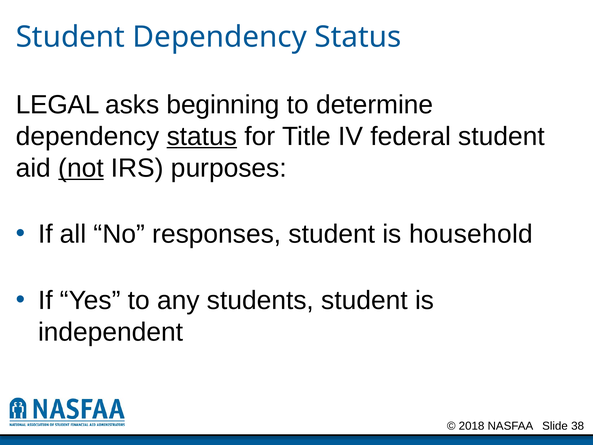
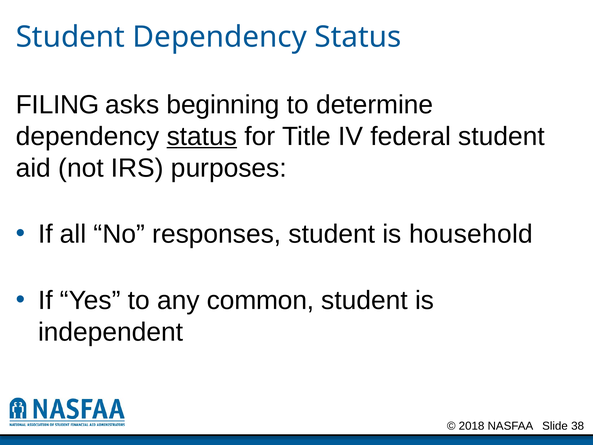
LEGAL: LEGAL -> FILING
not underline: present -> none
students: students -> common
